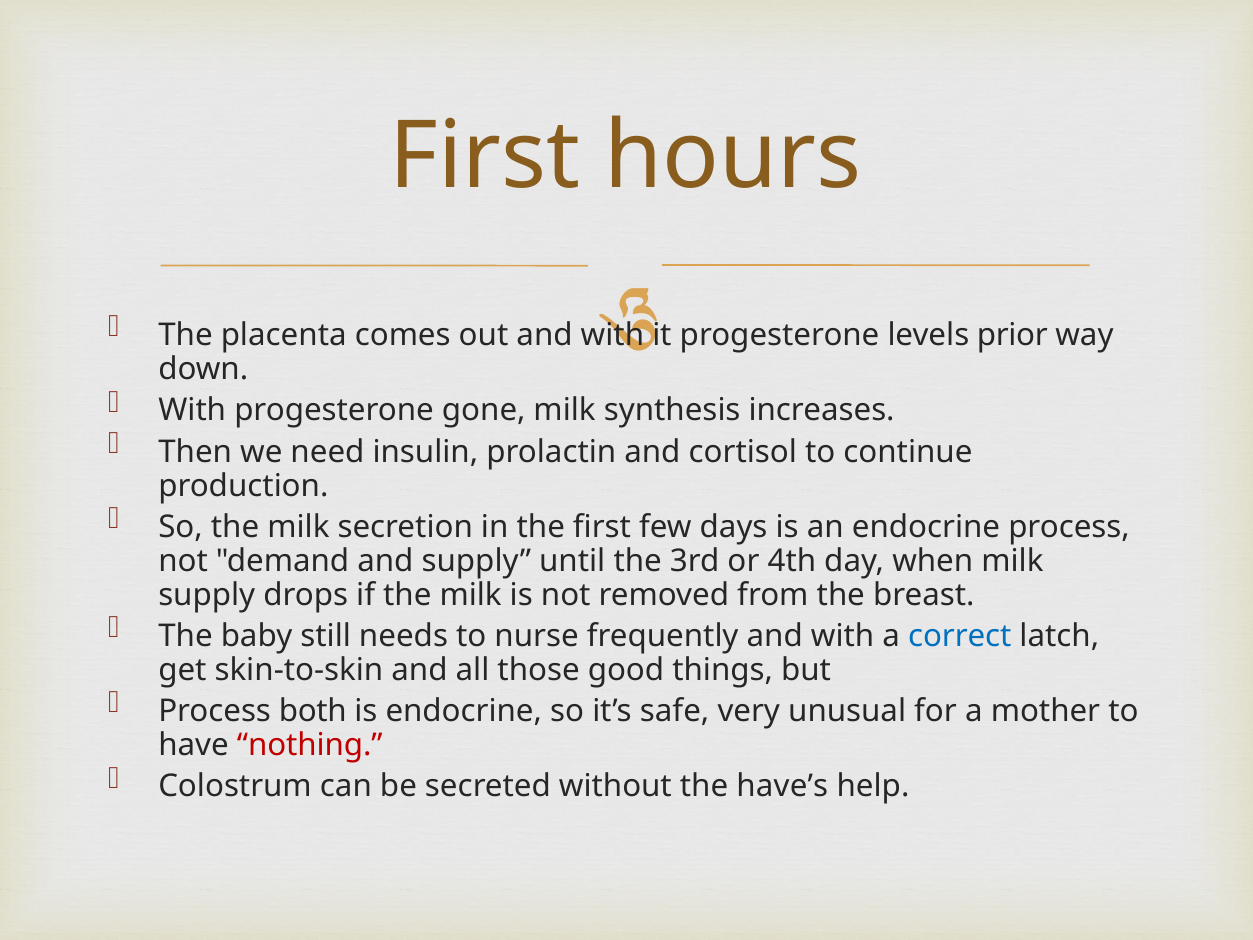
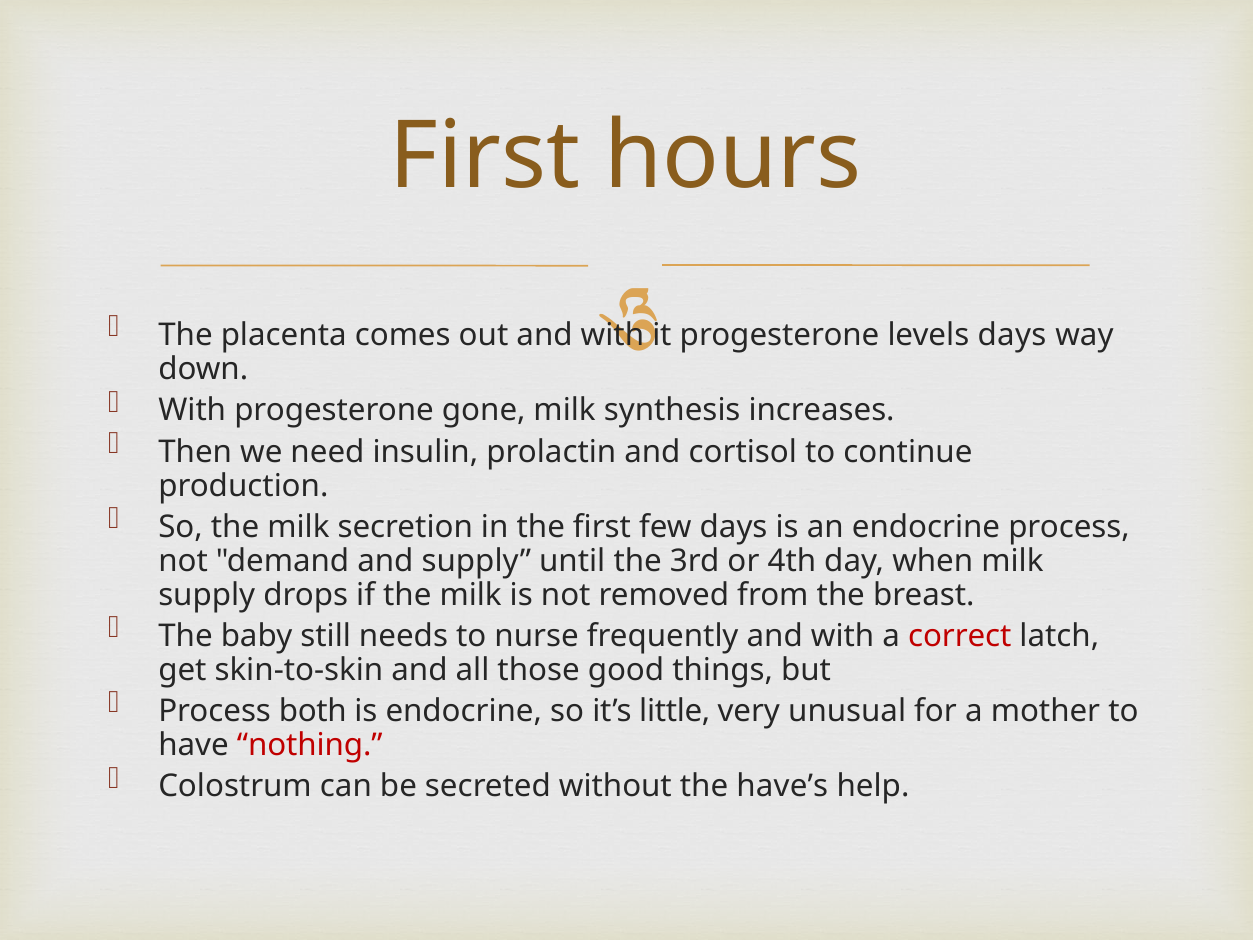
levels prior: prior -> days
correct colour: blue -> red
safe: safe -> little
